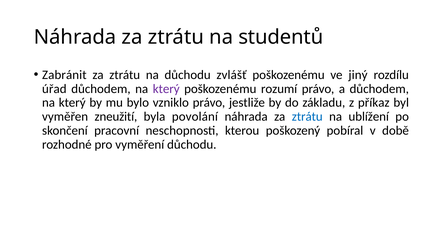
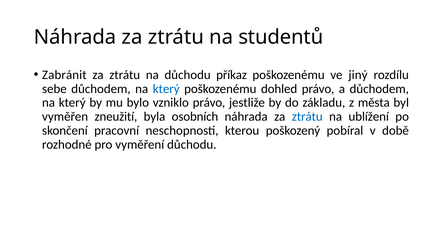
zvlášť: zvlášť -> příkaz
úřad: úřad -> sebe
který at (166, 89) colour: purple -> blue
rozumí: rozumí -> dohled
příkaz: příkaz -> města
povolání: povolání -> osobních
